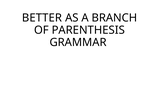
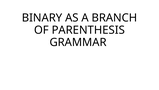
BETTER: BETTER -> BINARY
